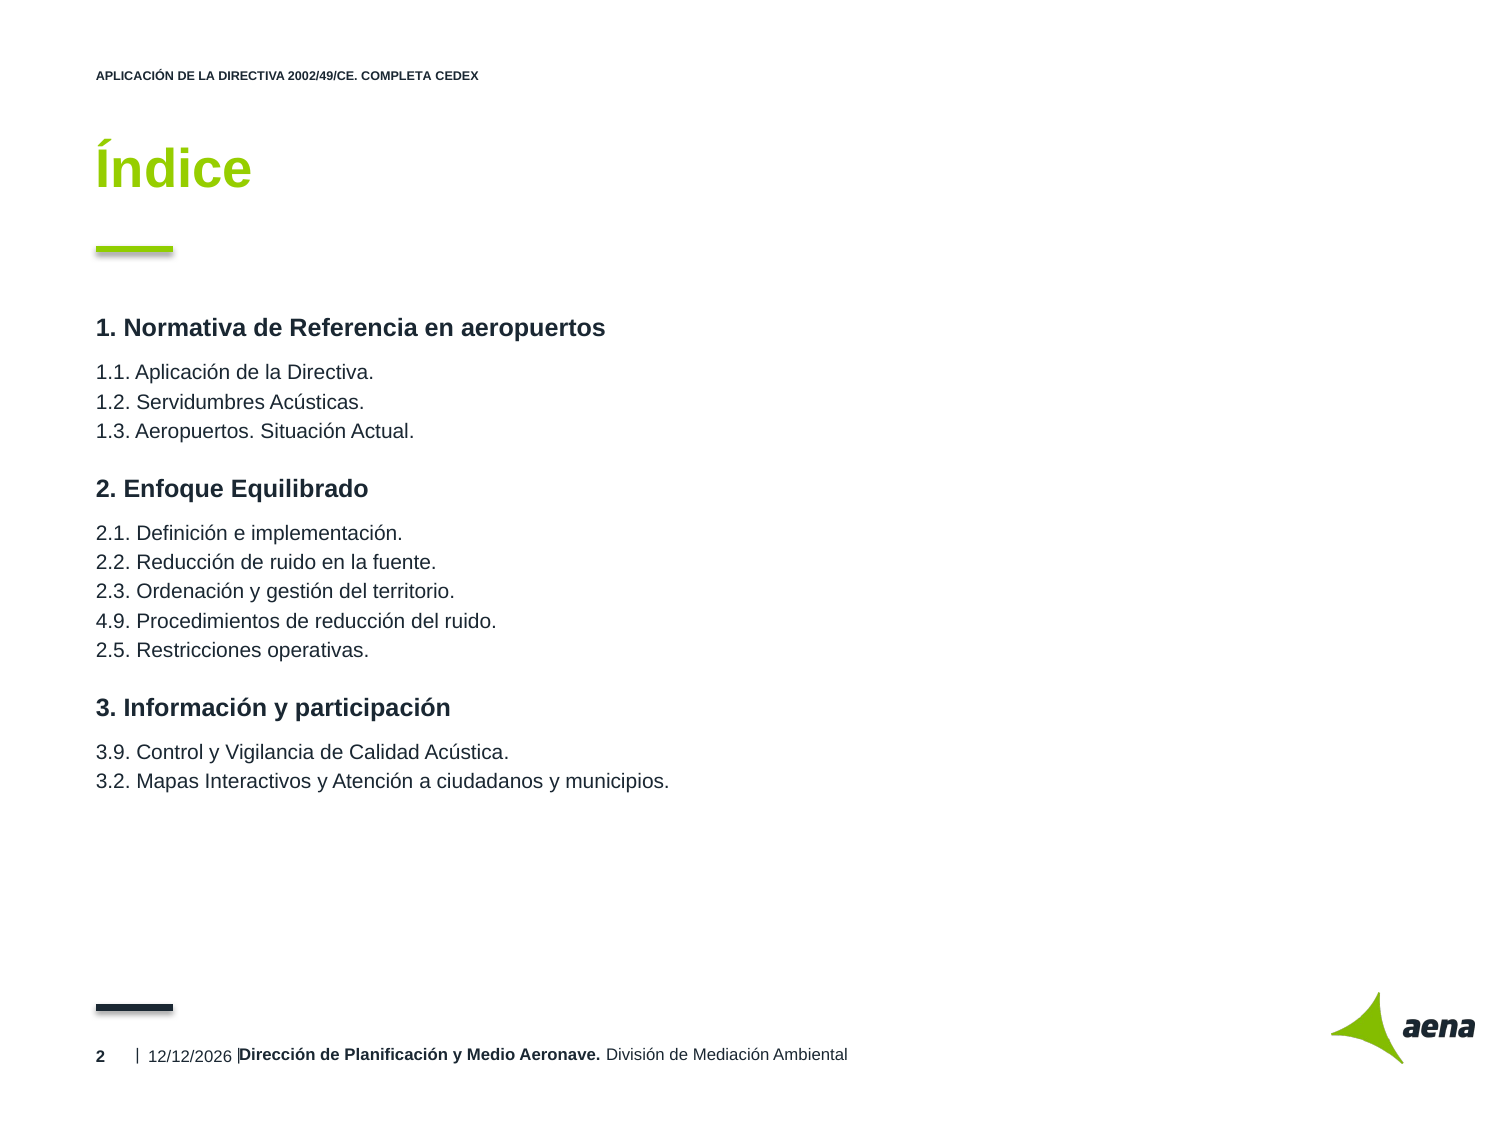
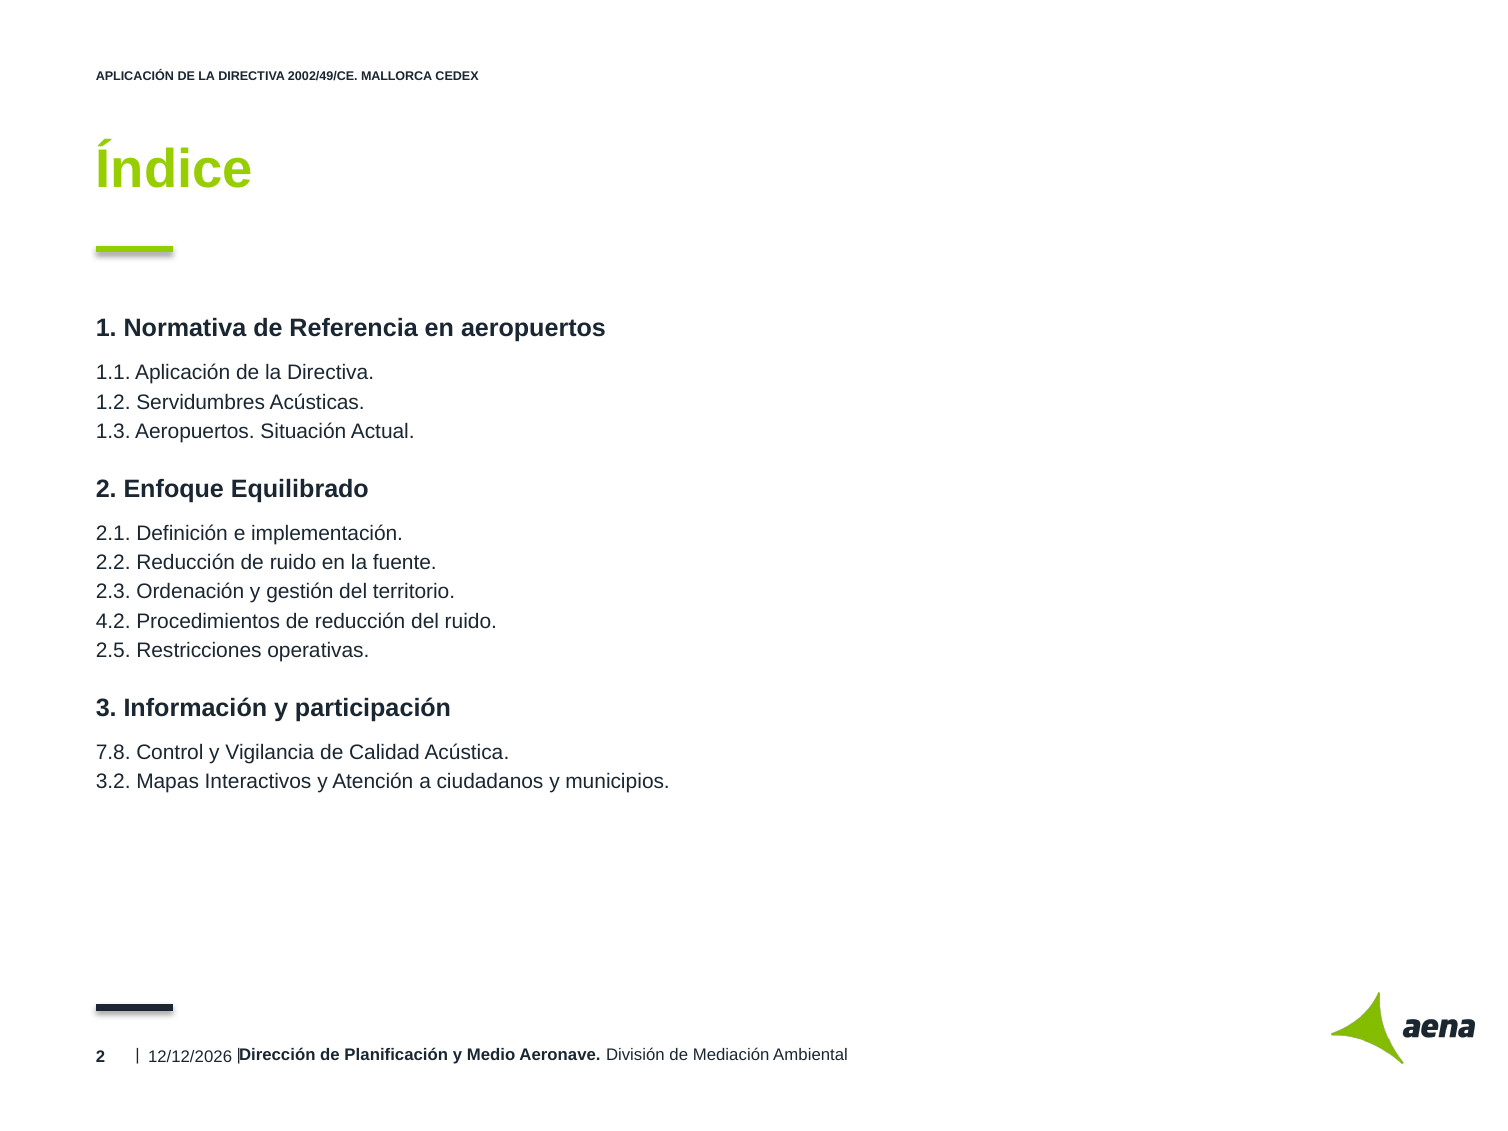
COMPLETA: COMPLETA -> MALLORCA
4.9: 4.9 -> 4.2
3.9: 3.9 -> 7.8
